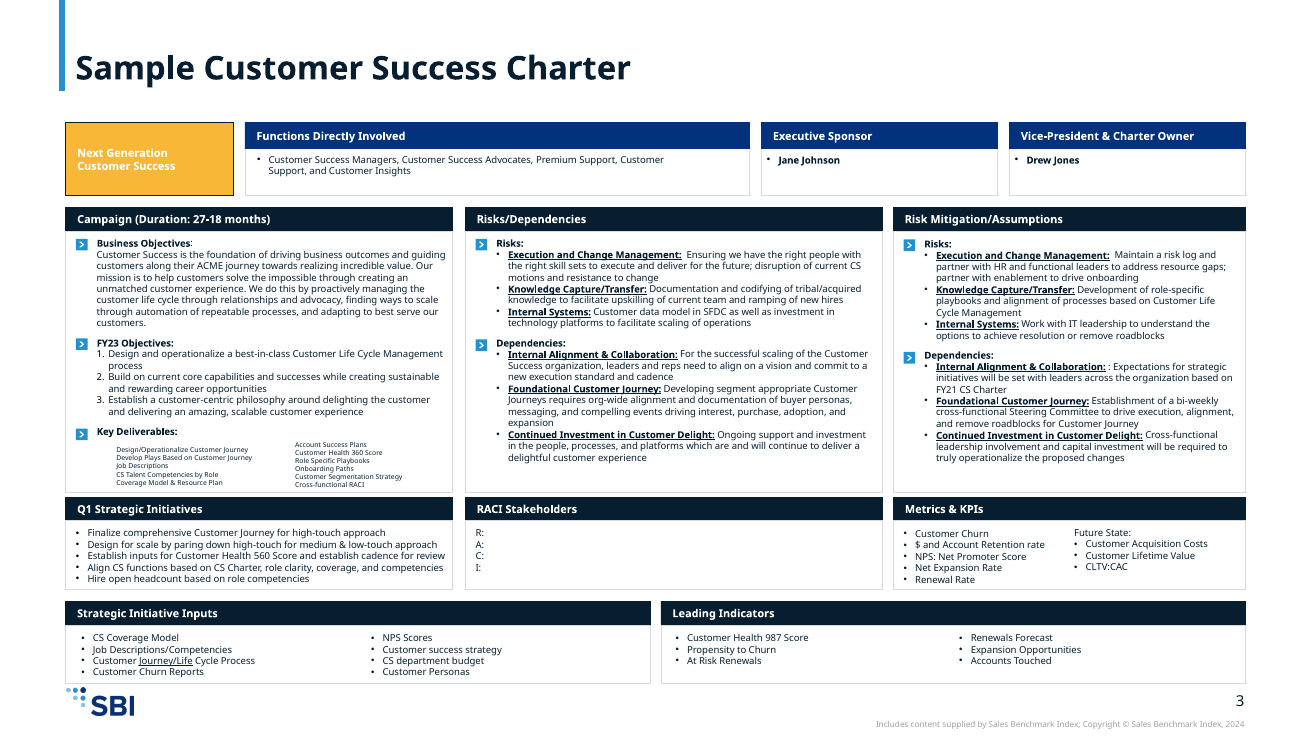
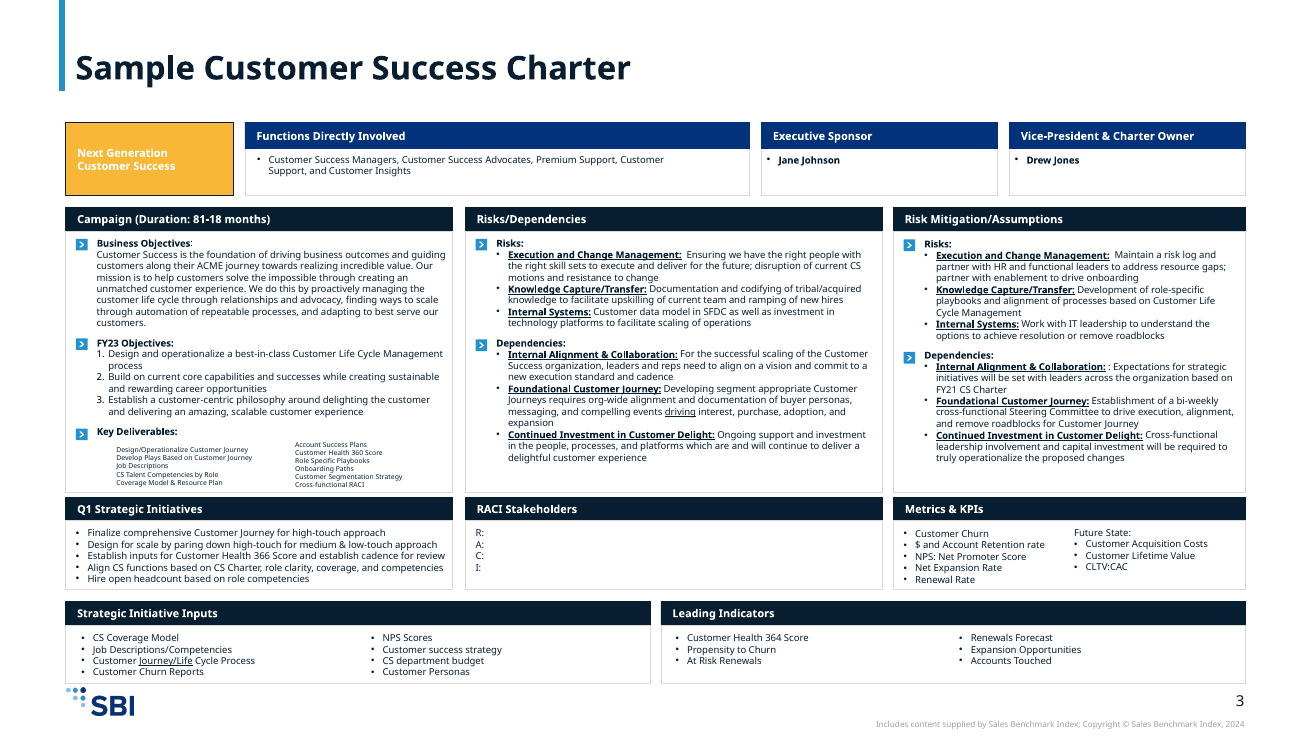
27-18: 27-18 -> 81-18
driving at (680, 412) underline: none -> present
560: 560 -> 366
987: 987 -> 364
